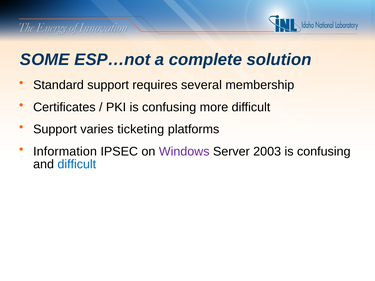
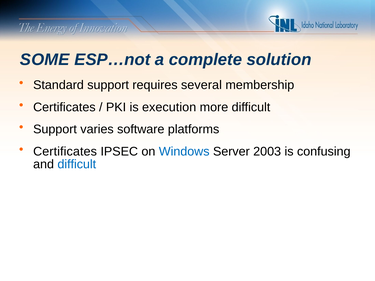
PKI is confusing: confusing -> execution
ticketing: ticketing -> software
Information at (65, 152): Information -> Certificates
Windows colour: purple -> blue
